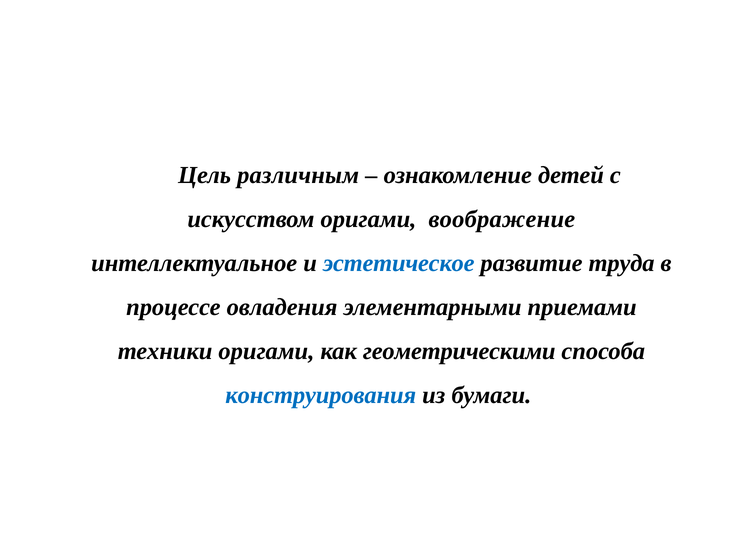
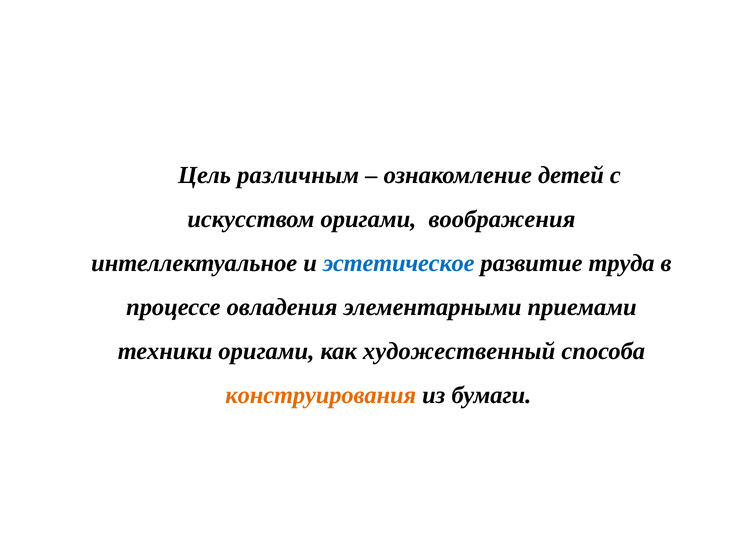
воображение: воображение -> воображения
геометрическими: геометрическими -> художественный
конструирования colour: blue -> orange
